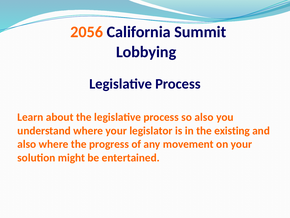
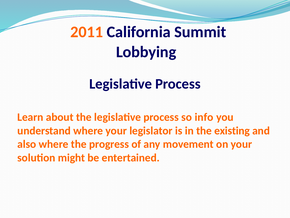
2056: 2056 -> 2011
so also: also -> info
